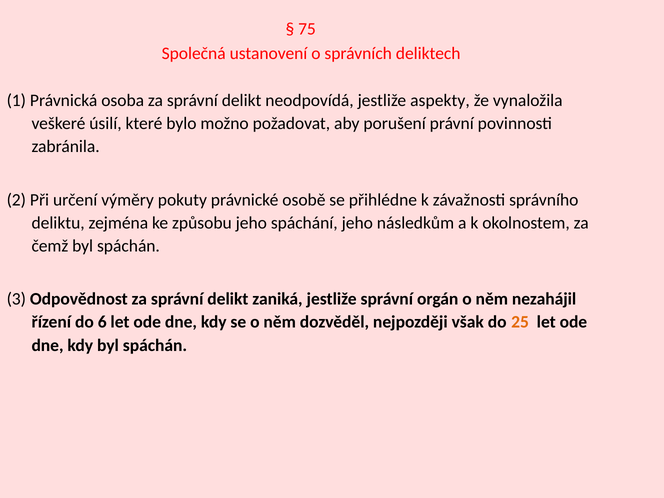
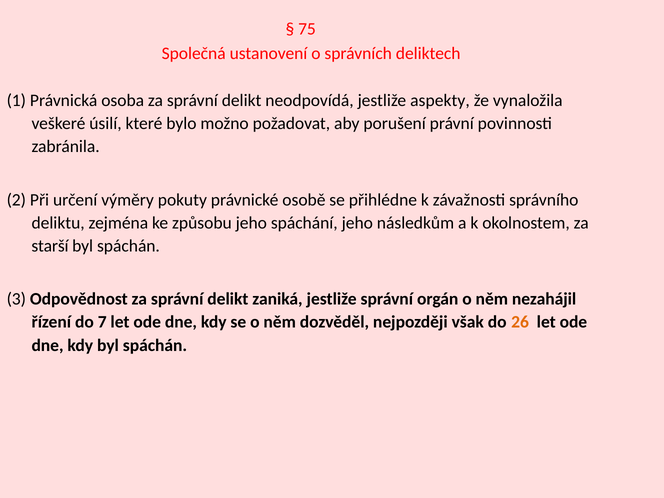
čemž: čemž -> starší
6: 6 -> 7
25: 25 -> 26
